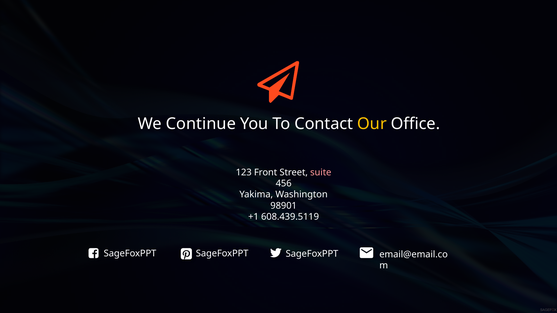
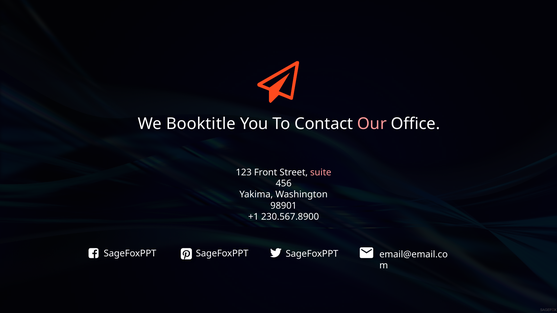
Continue: Continue -> Booktitle
Our colour: yellow -> pink
608.439.5119: 608.439.5119 -> 230.567.8900
